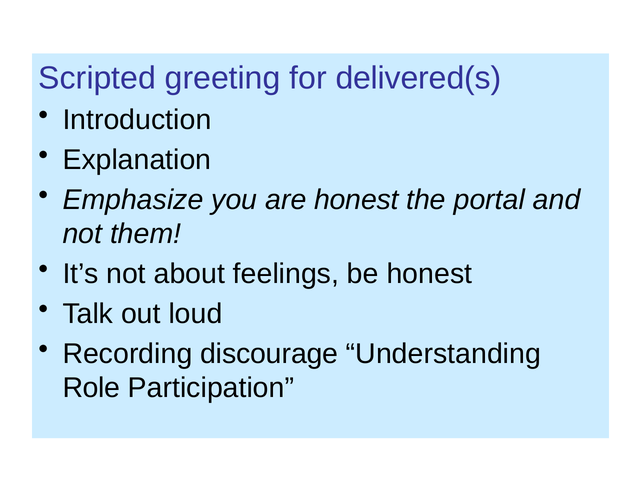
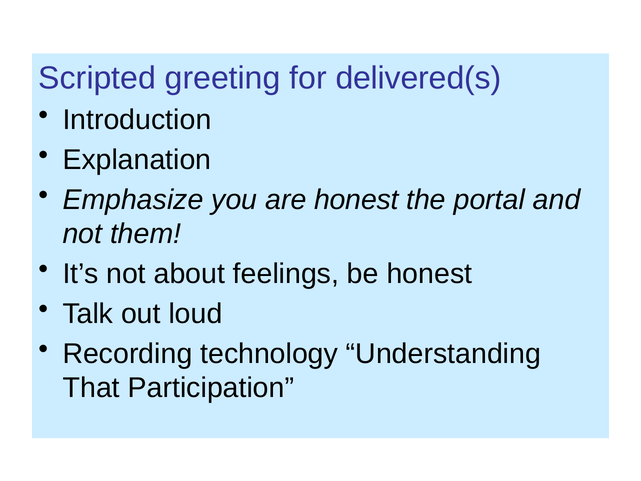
discourage: discourage -> technology
Role: Role -> That
